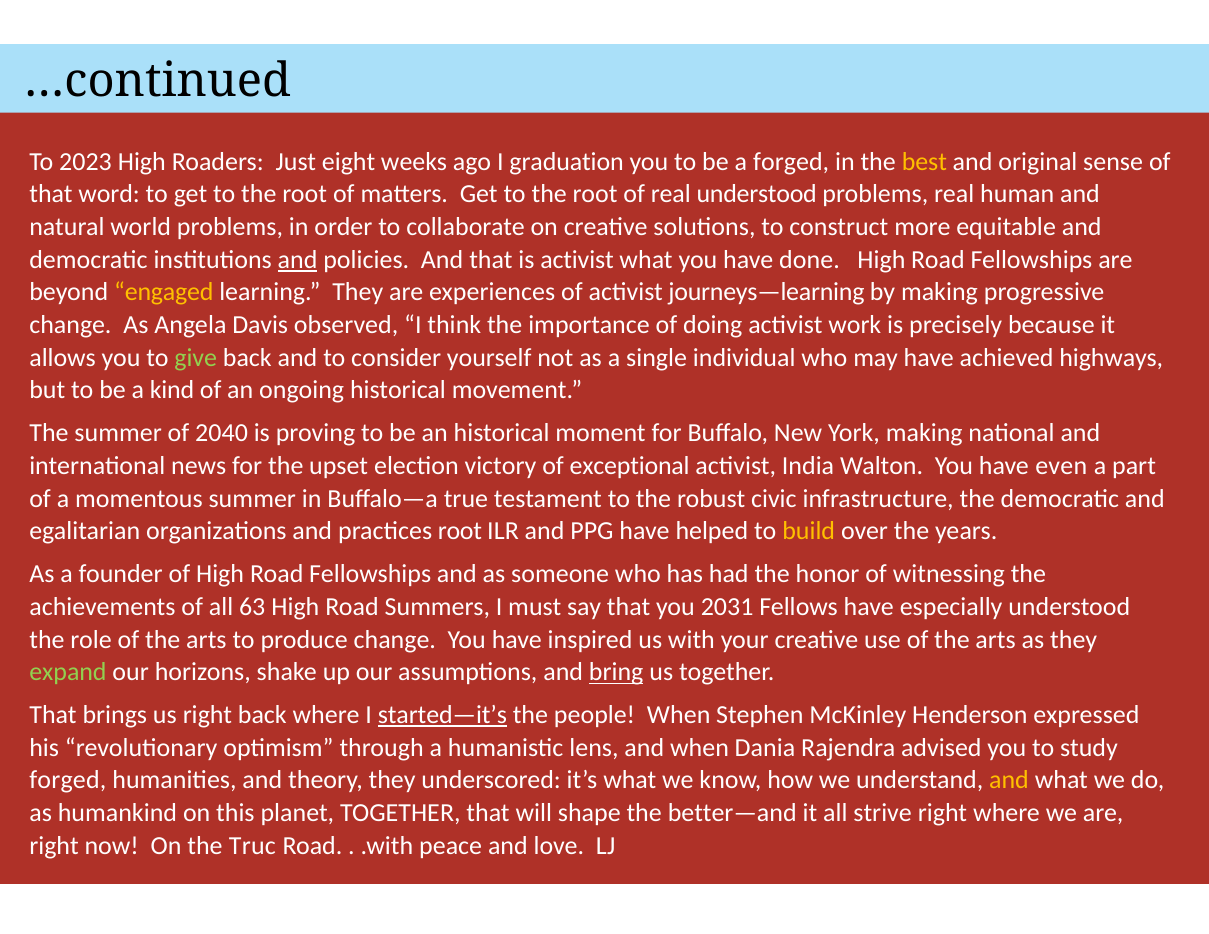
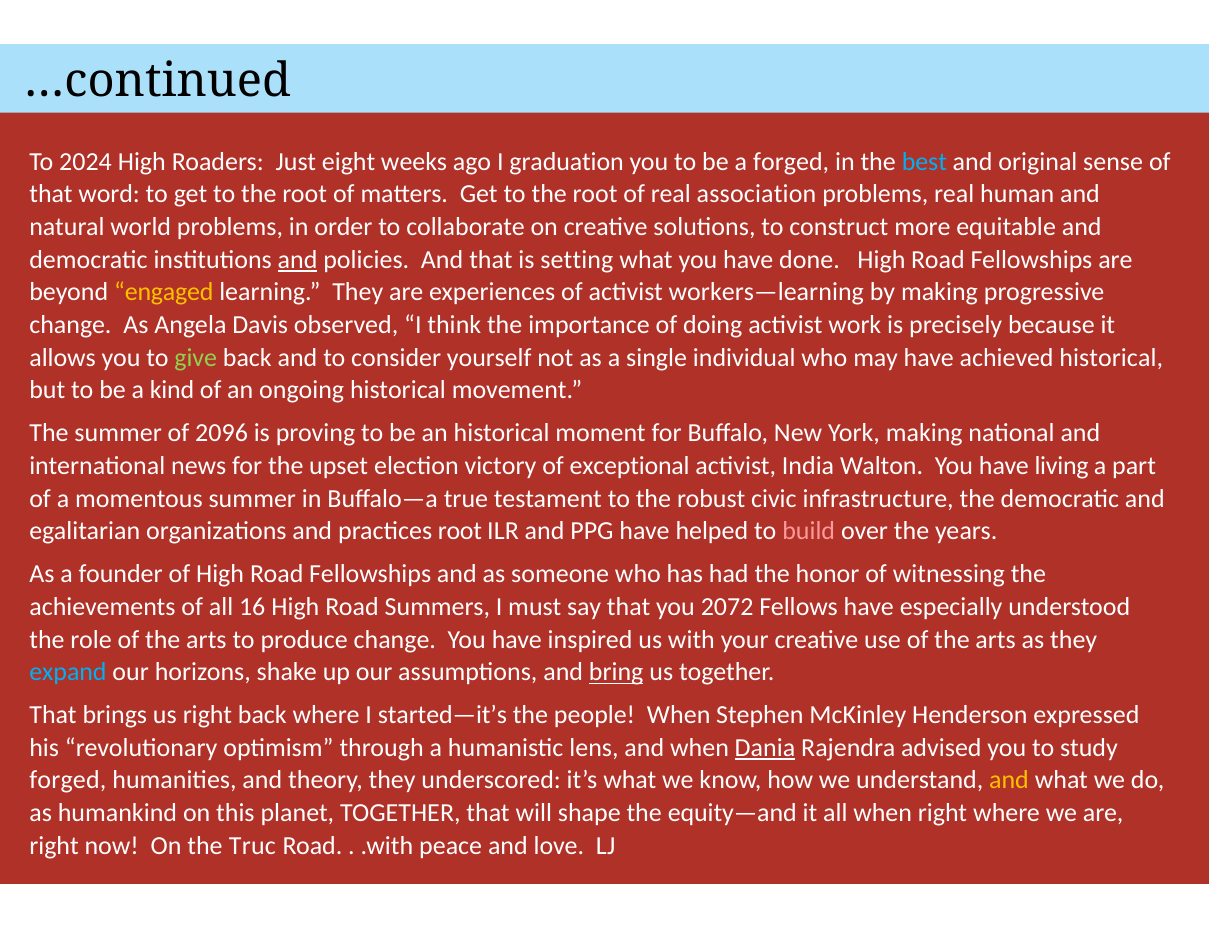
2023: 2023 -> 2024
best colour: yellow -> light blue
real understood: understood -> association
is activist: activist -> setting
journeys—learning: journeys—learning -> workers—learning
achieved highways: highways -> historical
2040: 2040 -> 2096
even: even -> living
build colour: yellow -> pink
63: 63 -> 16
2031: 2031 -> 2072
expand colour: light green -> light blue
started—it’s underline: present -> none
Dania underline: none -> present
better—and: better—and -> equity—and
all strive: strive -> when
